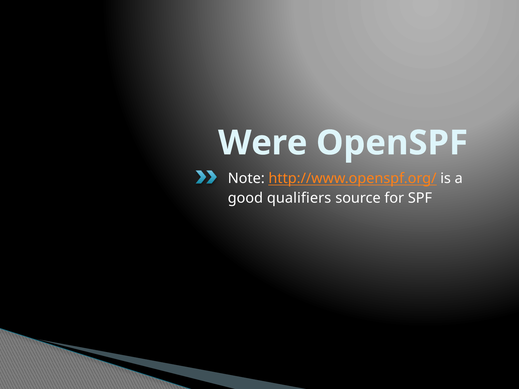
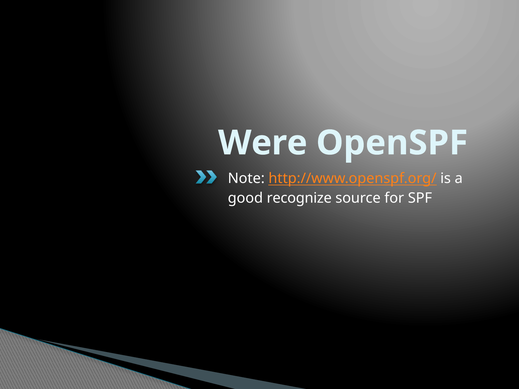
qualifiers: qualifiers -> recognize
